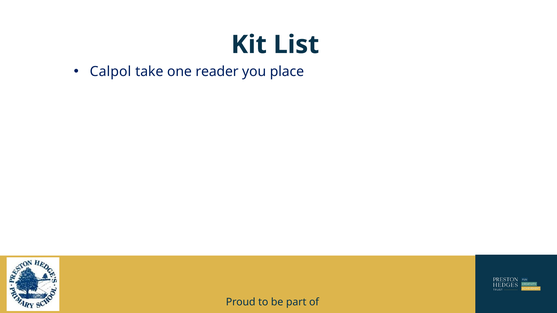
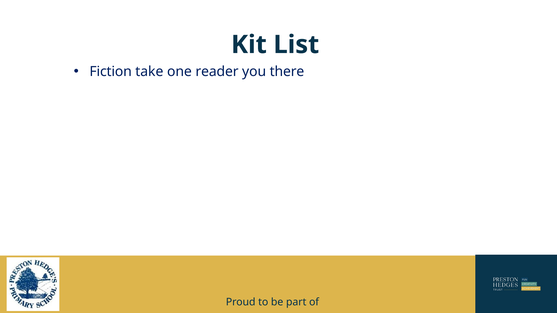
Calpol: Calpol -> Fiction
place: place -> there
